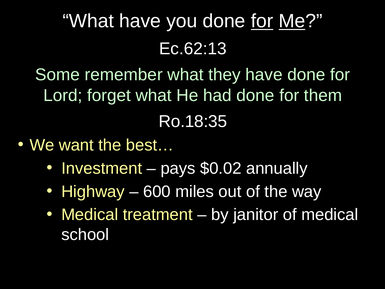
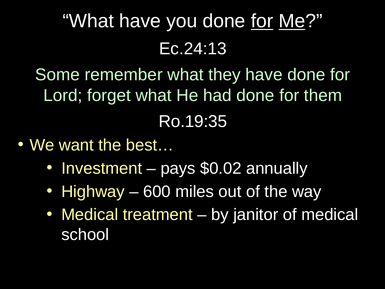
Ec.62:13: Ec.62:13 -> Ec.24:13
Ro.18:35: Ro.18:35 -> Ro.19:35
